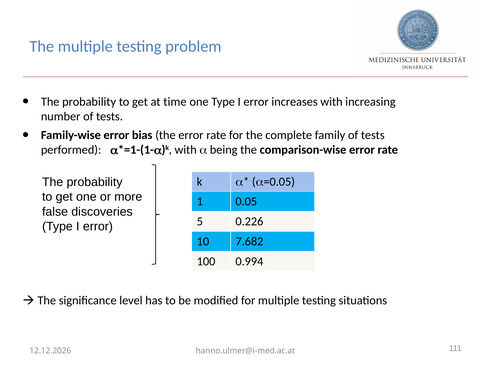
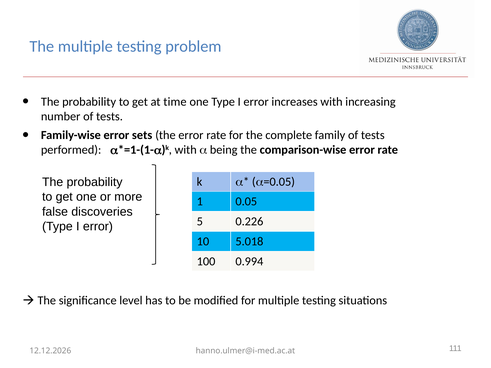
bias: bias -> sets
7.682: 7.682 -> 5.018
